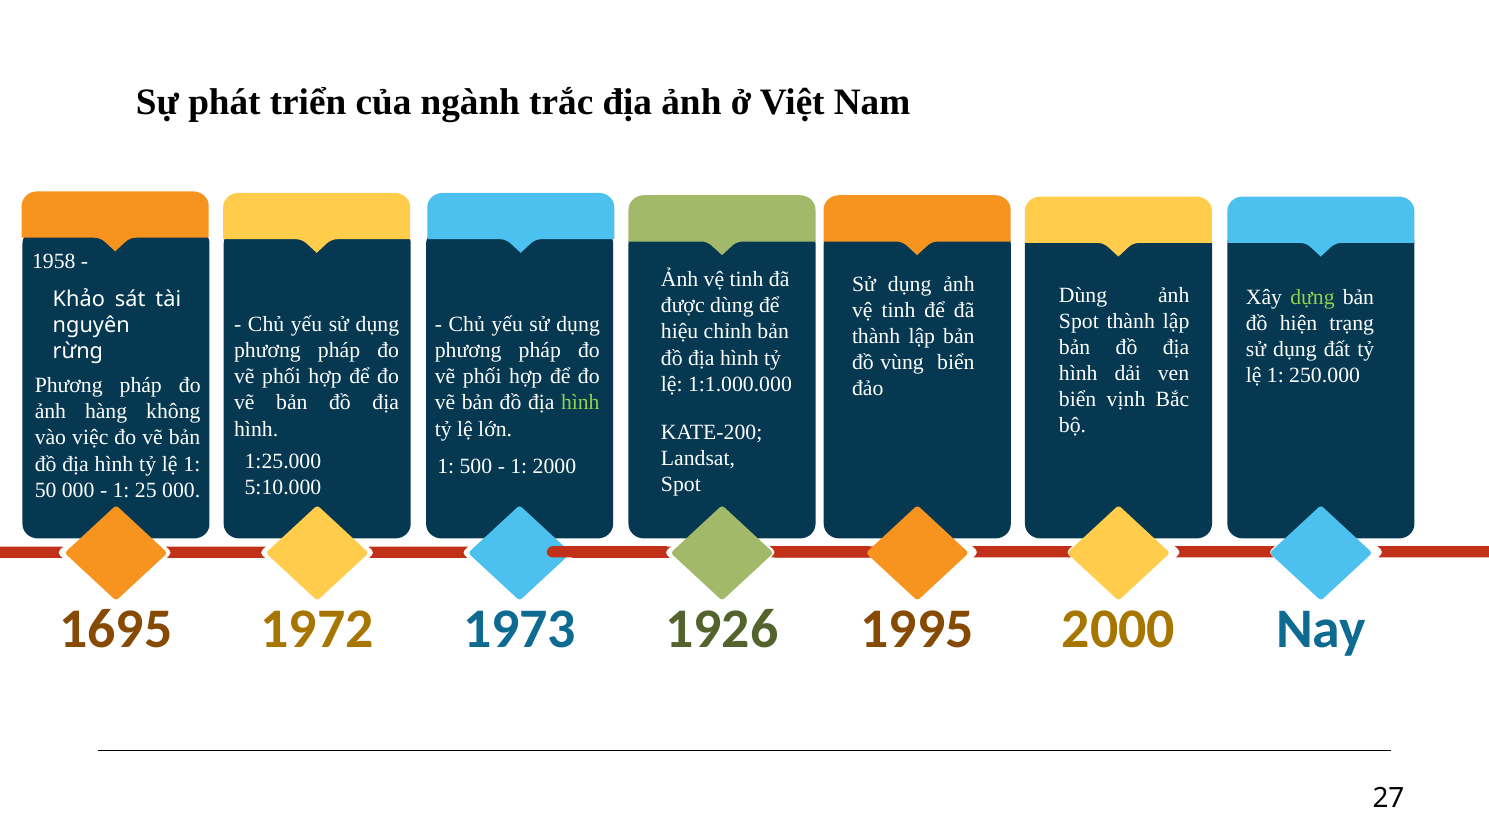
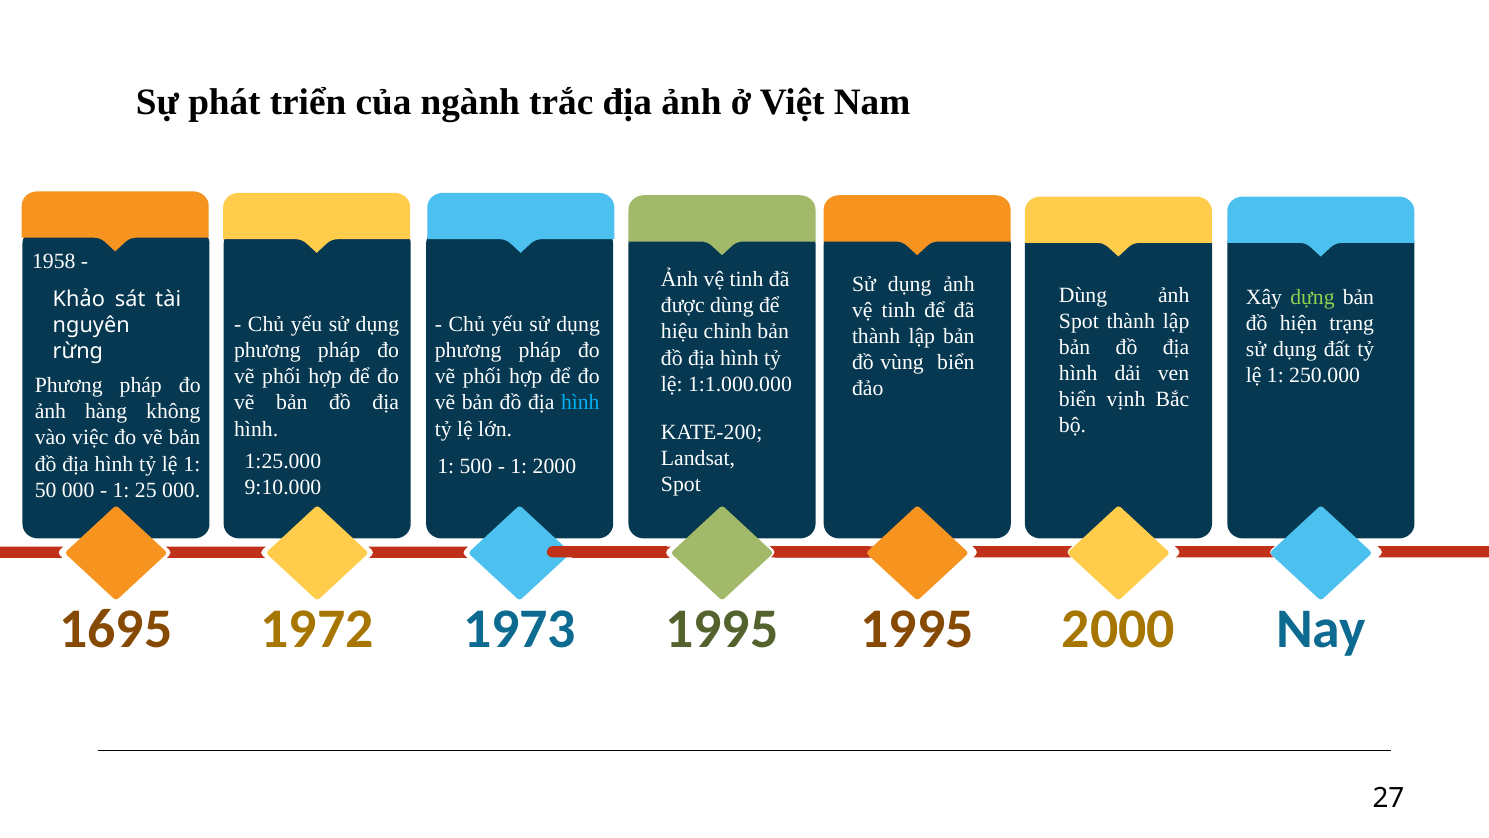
hình at (580, 403) colour: light green -> light blue
5:10.000: 5:10.000 -> 9:10.000
1973 1926: 1926 -> 1995
